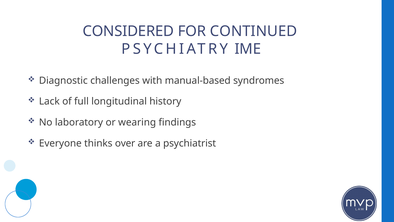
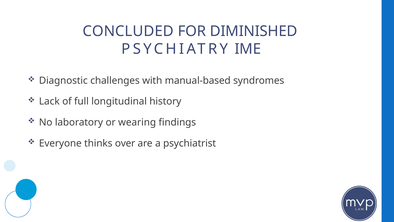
CONSIDERED: CONSIDERED -> CONCLUDED
CONTINUED: CONTINUED -> DIMINISHED
